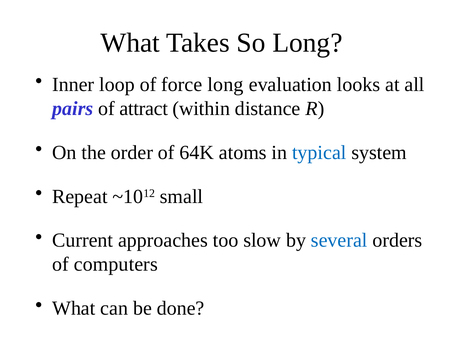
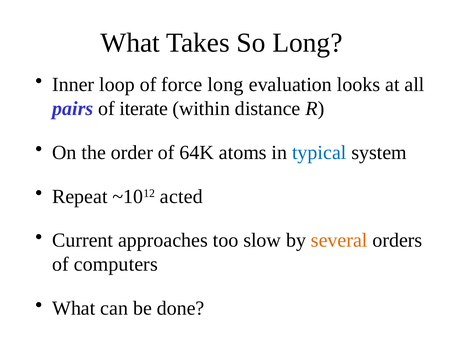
attract: attract -> iterate
small: small -> acted
several colour: blue -> orange
